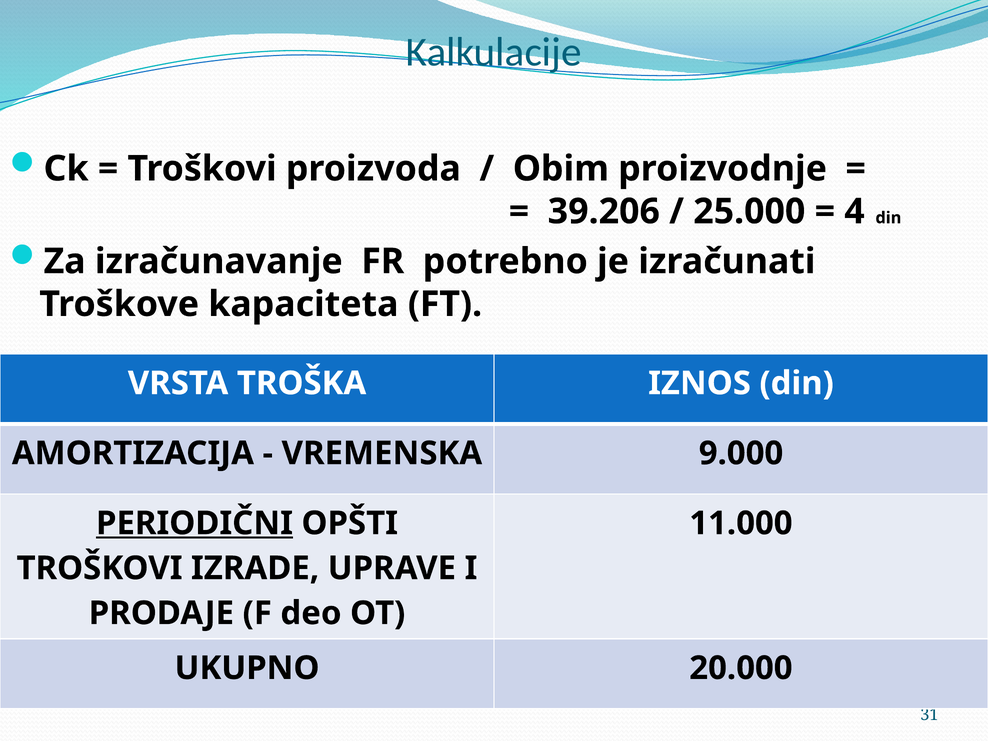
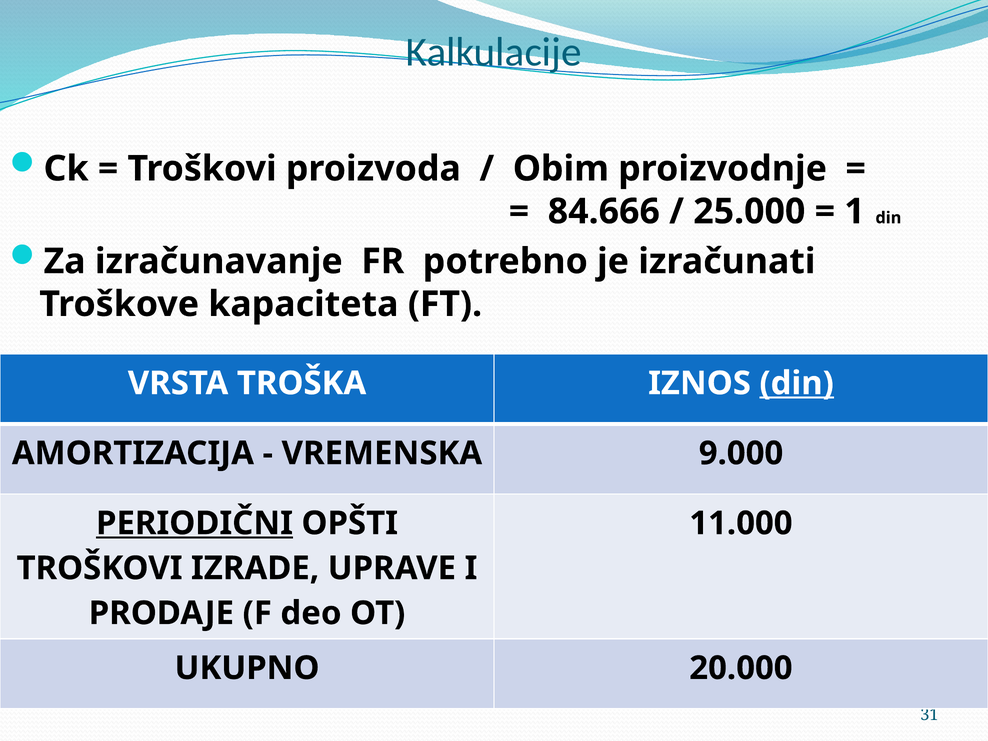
39.206: 39.206 -> 84.666
4: 4 -> 1
din at (797, 383) underline: none -> present
